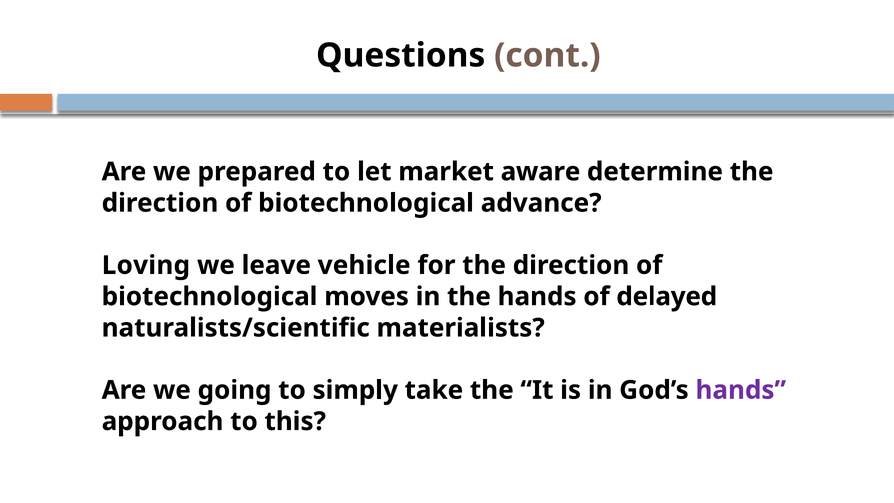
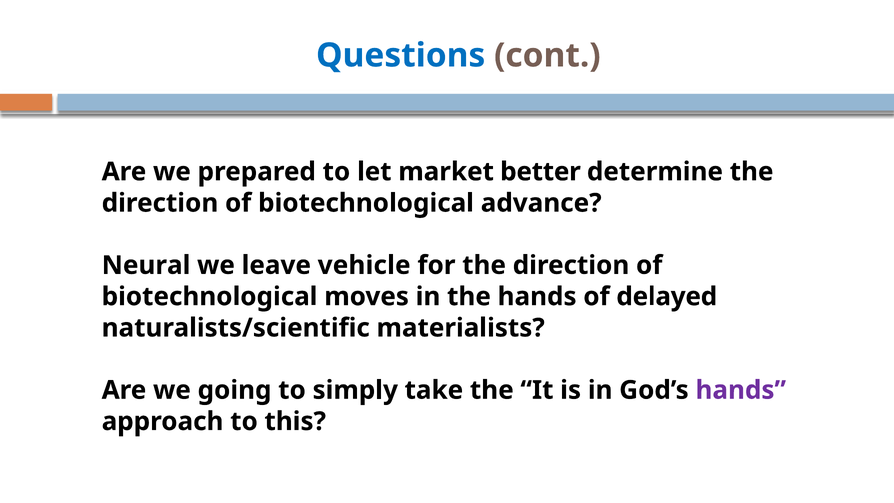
Questions colour: black -> blue
aware: aware -> better
Loving: Loving -> Neural
